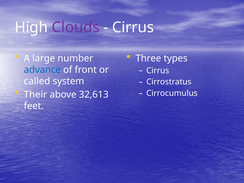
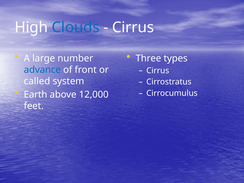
Clouds colour: purple -> blue
Their: Their -> Earth
32,613: 32,613 -> 12,000
